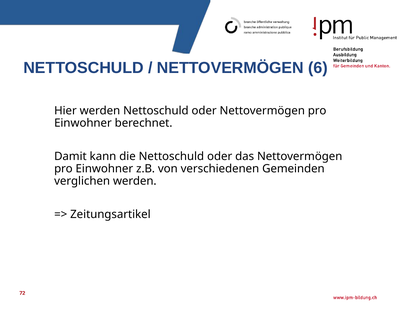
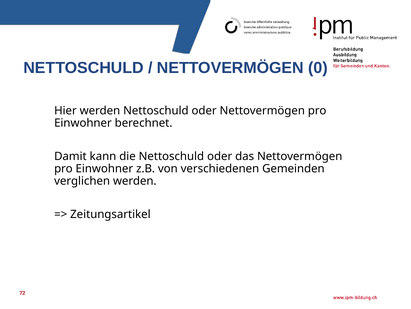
6: 6 -> 0
